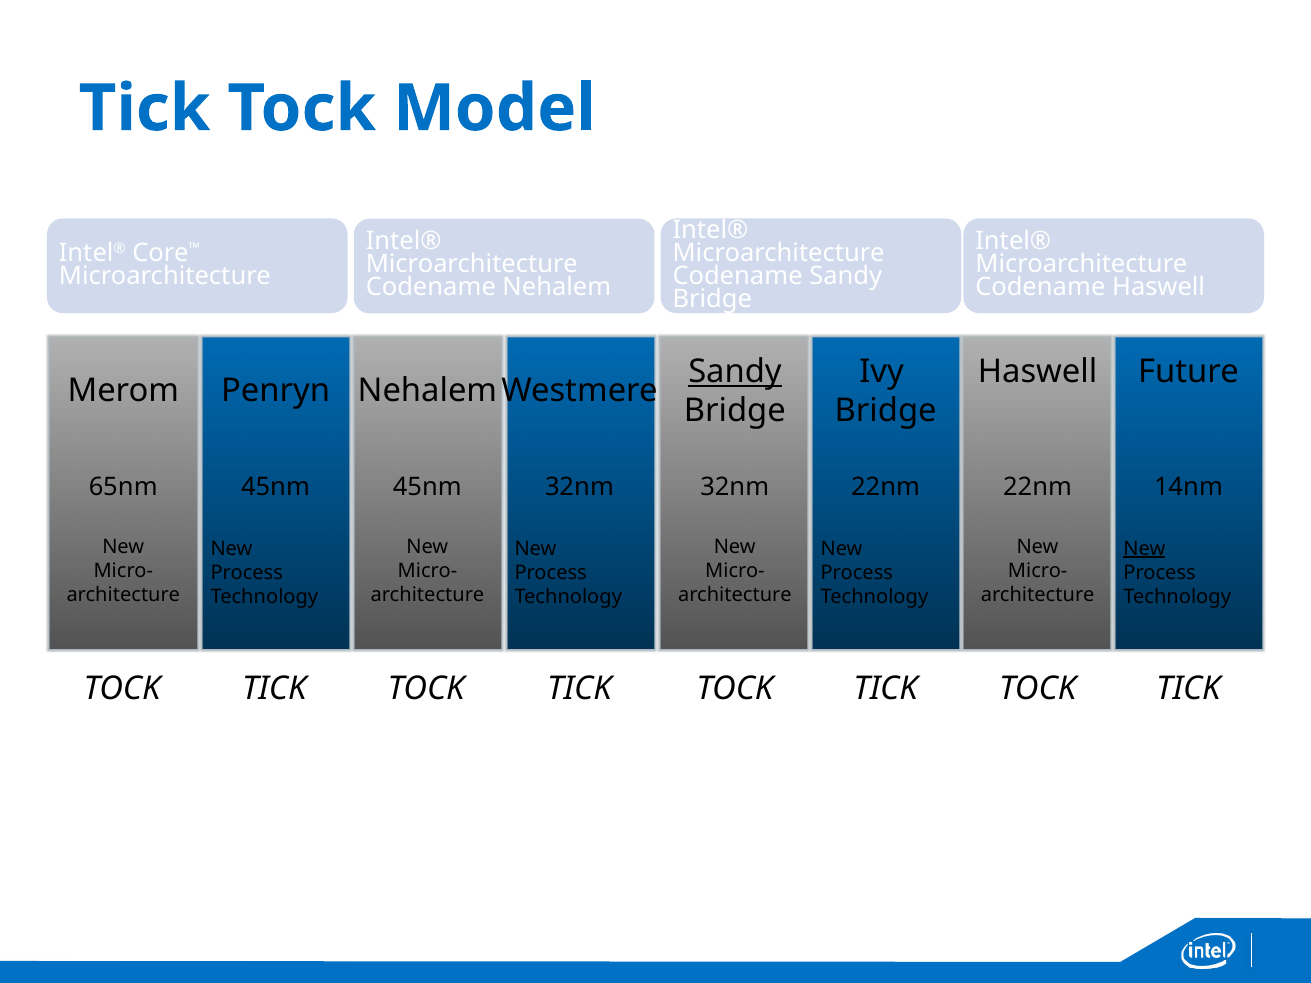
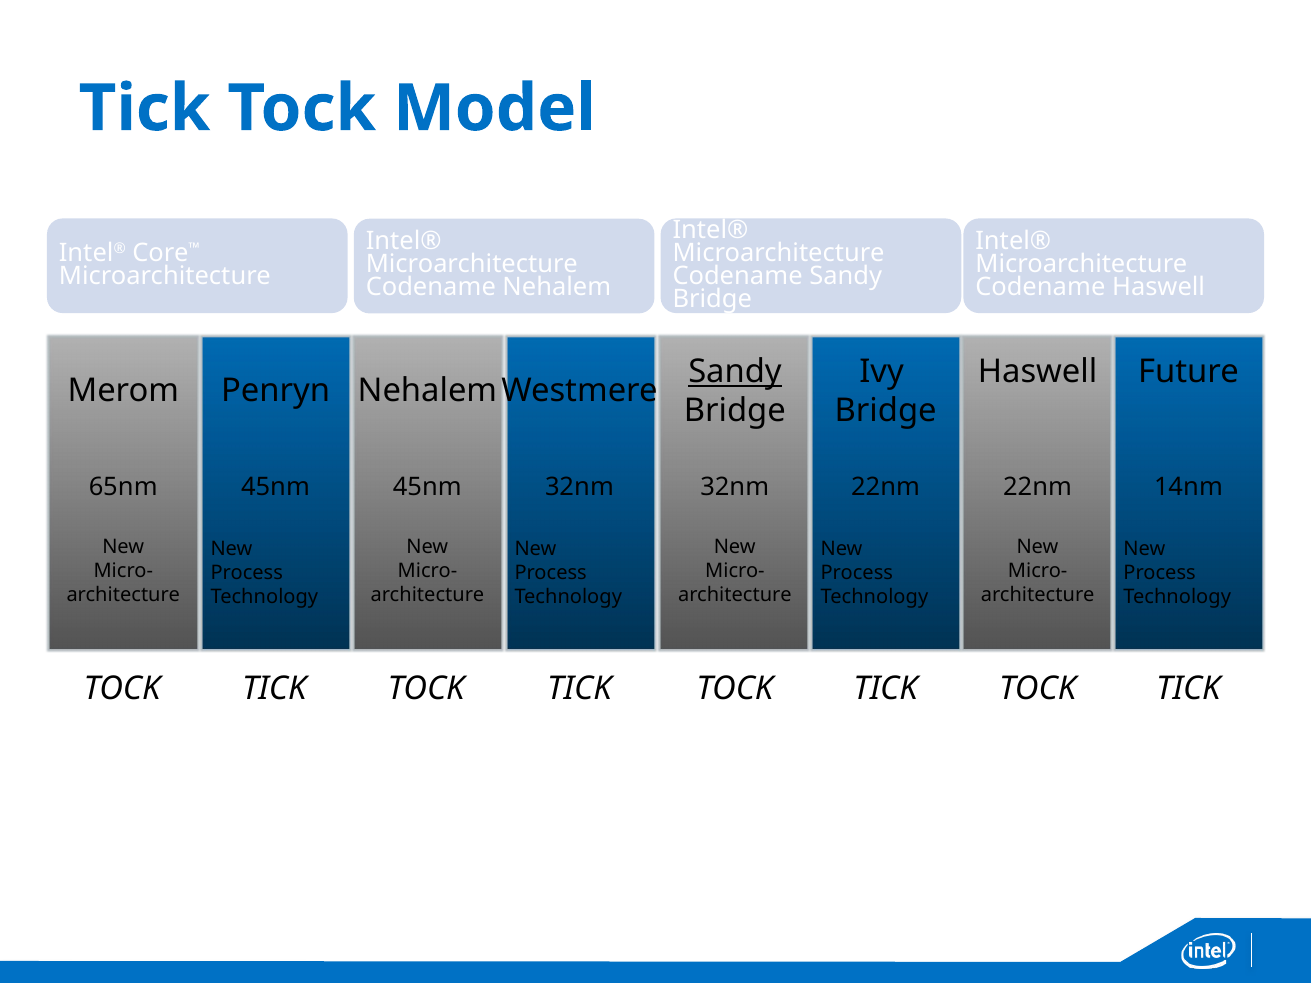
New at (1144, 549) underline: present -> none
